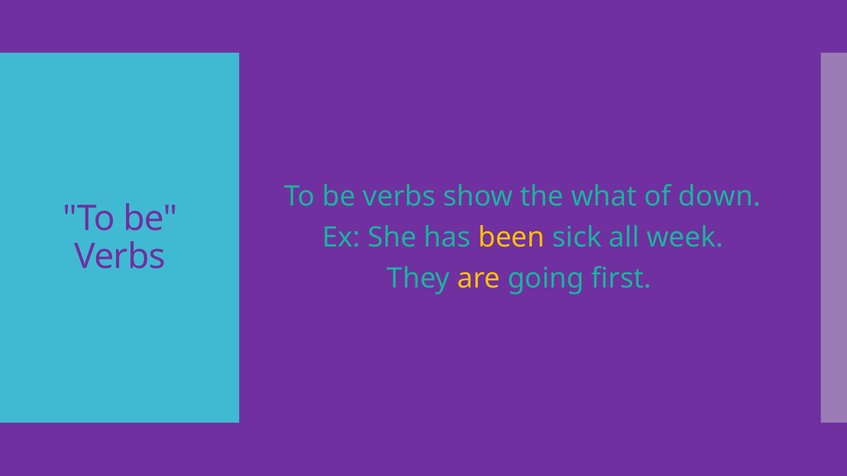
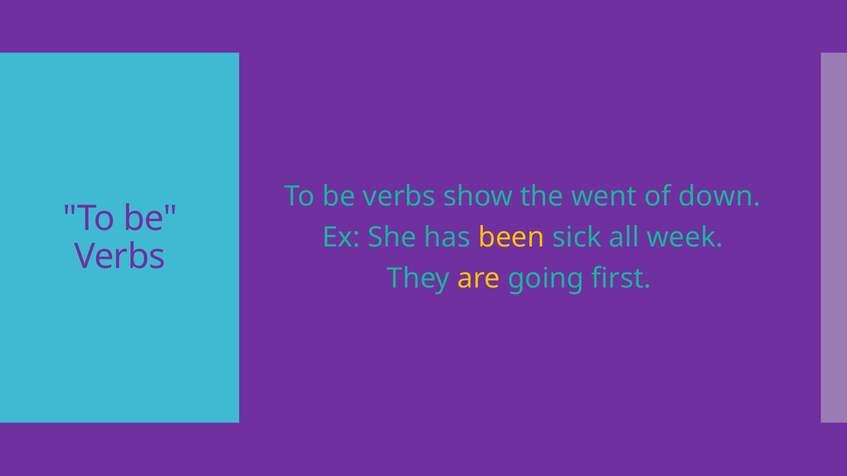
what: what -> went
